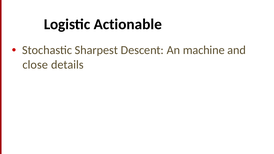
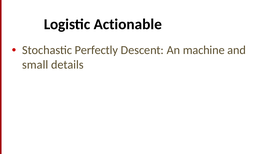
Sharpest: Sharpest -> Perfectly
close: close -> small
